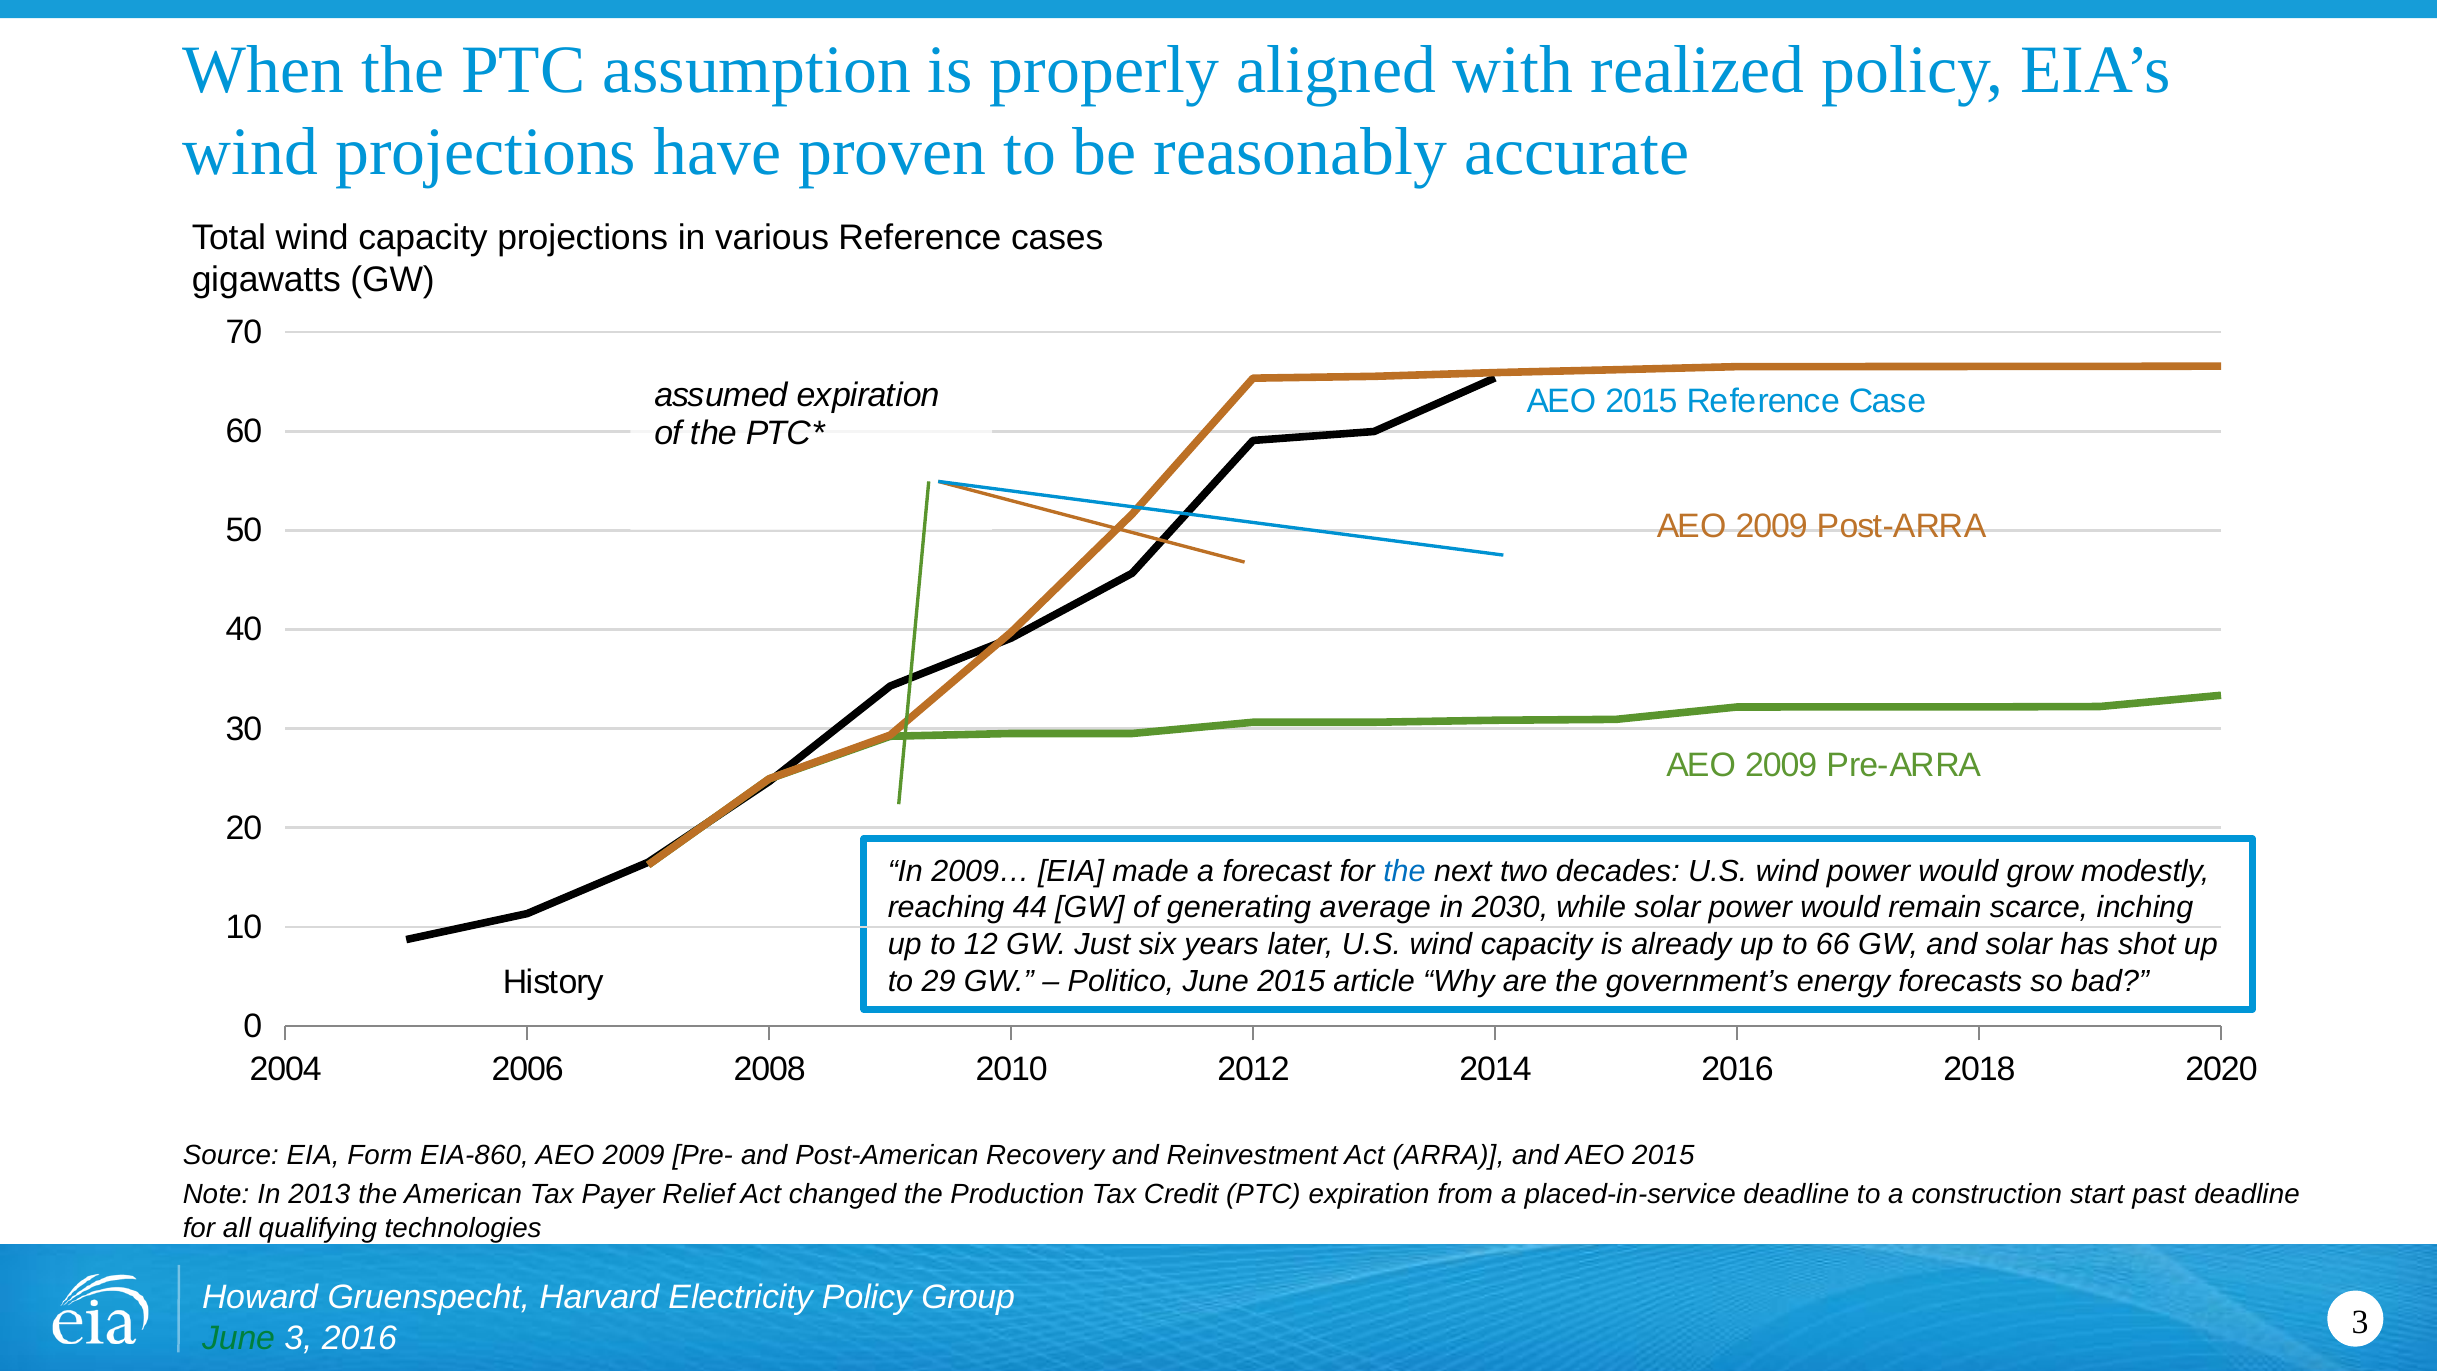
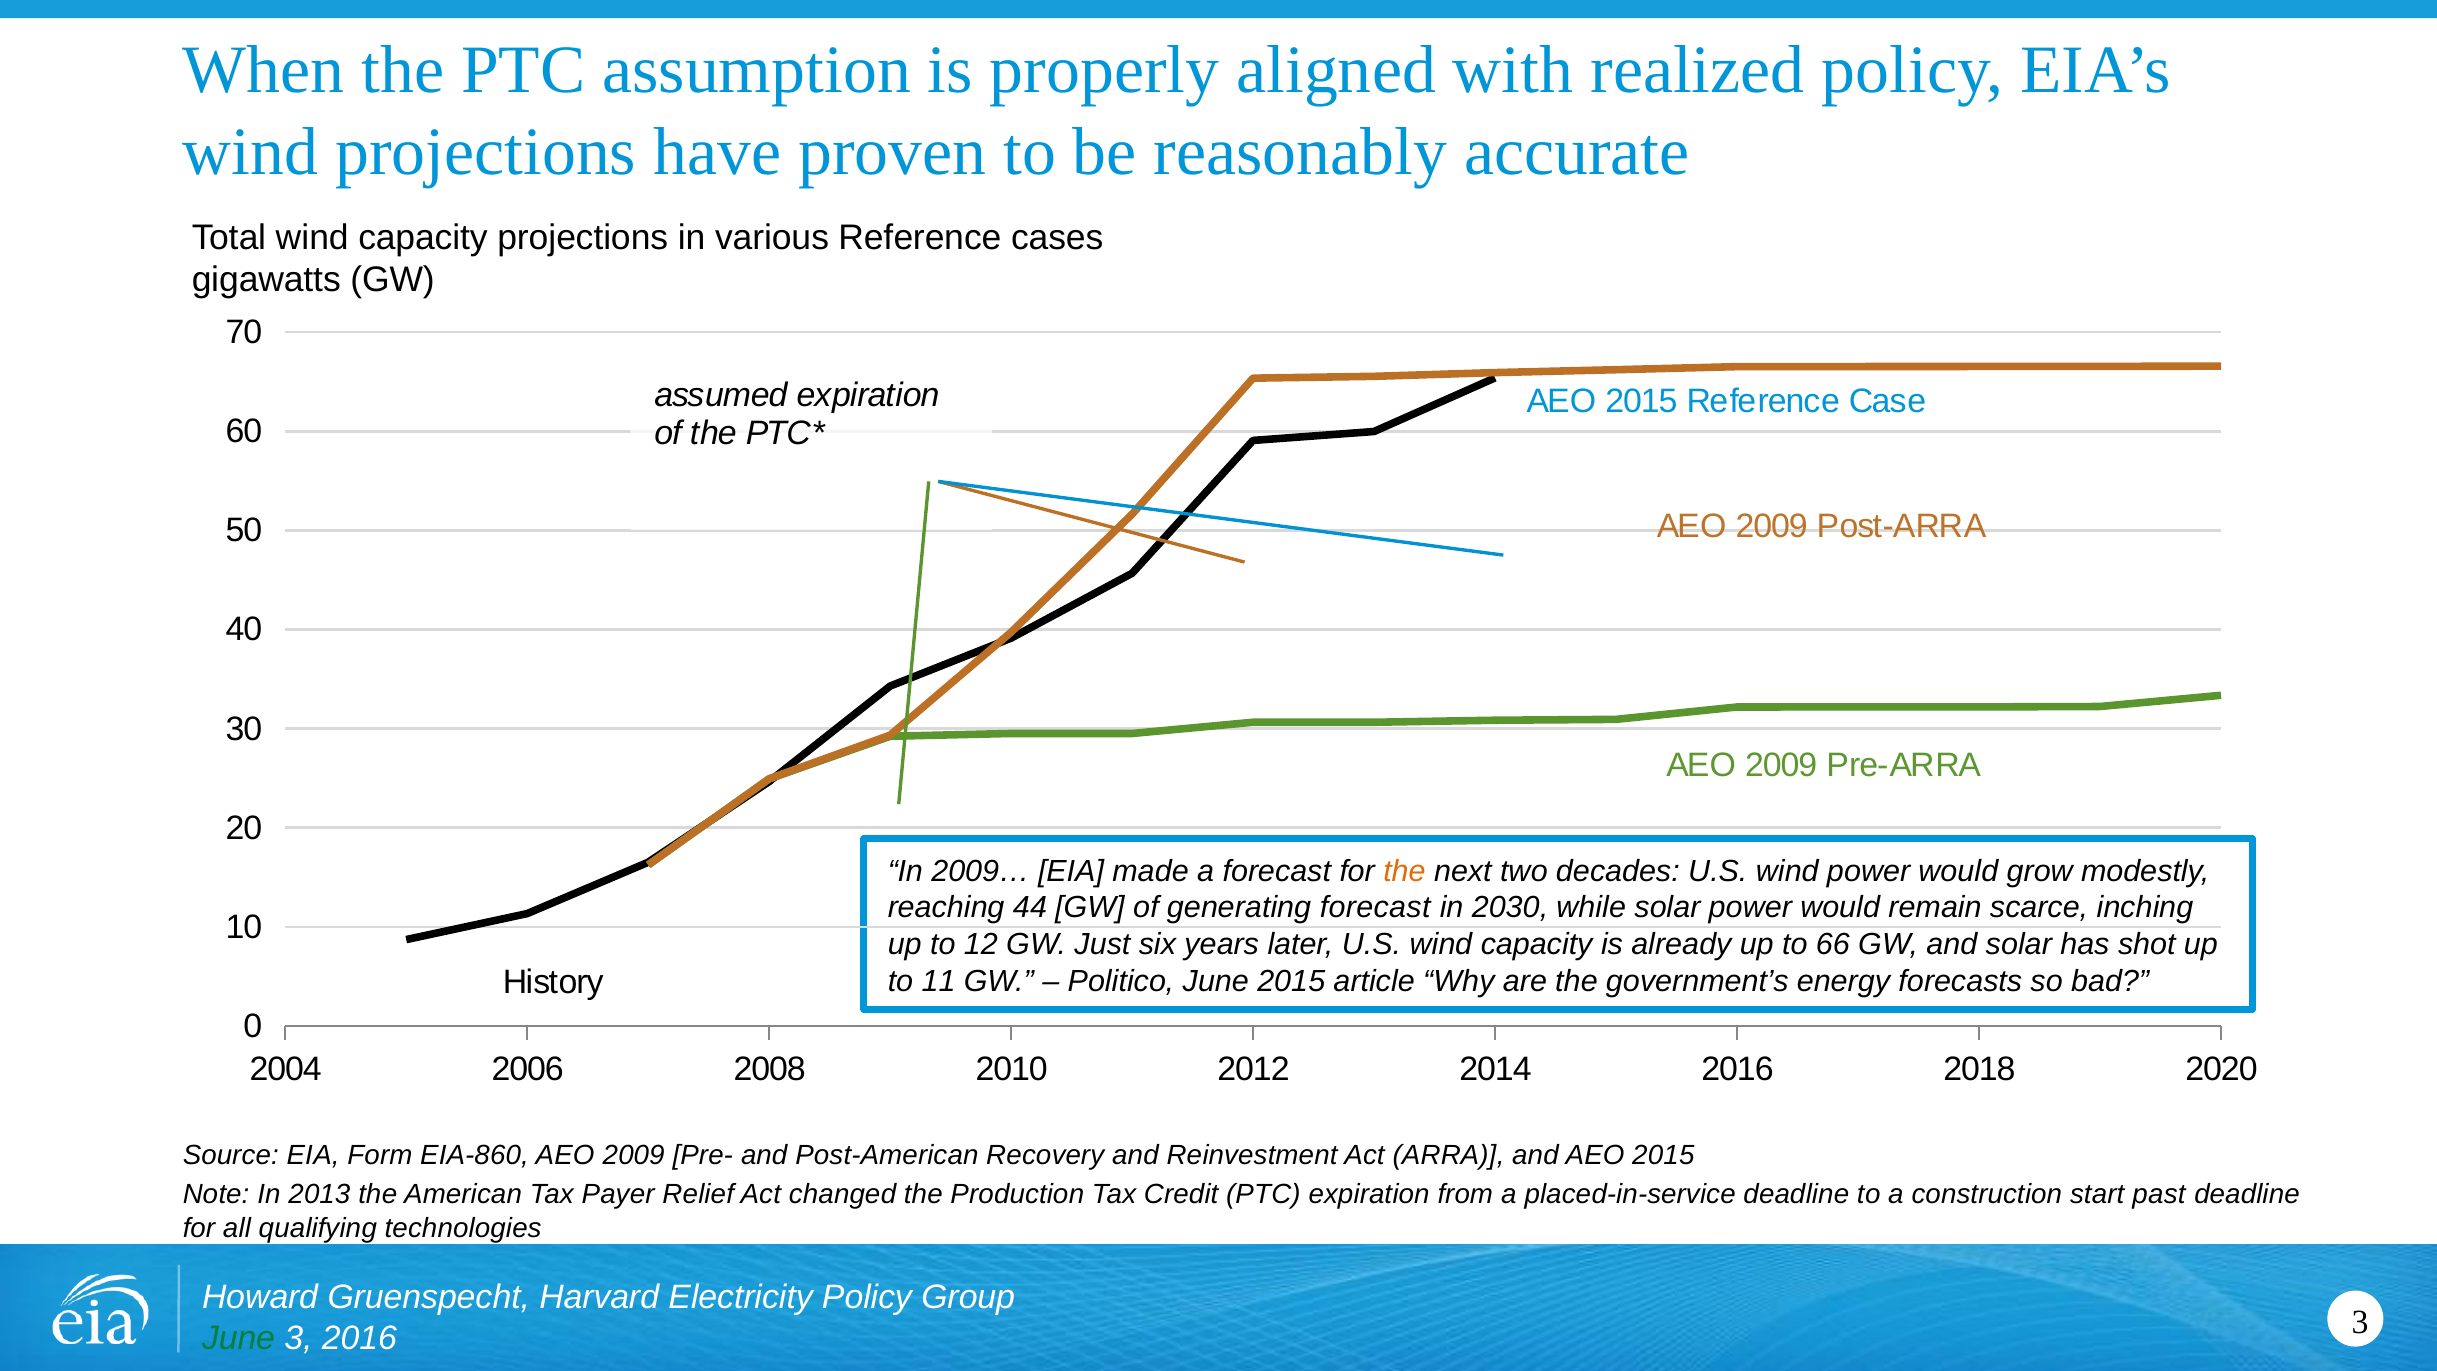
the at (1404, 871) colour: blue -> orange
generating average: average -> forecast
29: 29 -> 11
